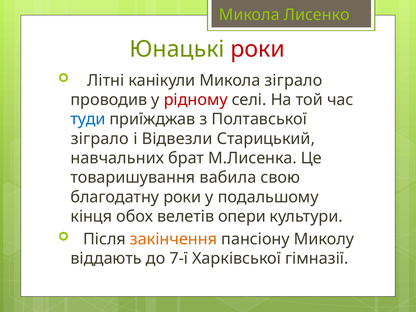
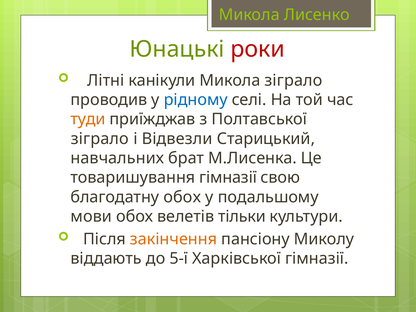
рідному colour: red -> blue
туди colour: blue -> orange
товаришування вабила: вабила -> гімназії
благодатну роки: роки -> обох
кінця: кінця -> мови
опери: опери -> тільки
7-ї: 7-ї -> 5-ї
